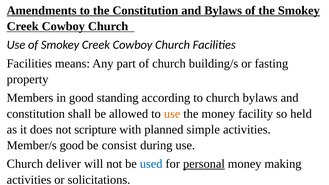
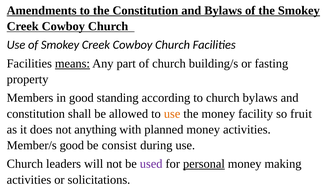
means underline: none -> present
held: held -> fruit
scripture: scripture -> anything
planned simple: simple -> money
deliver: deliver -> leaders
used colour: blue -> purple
